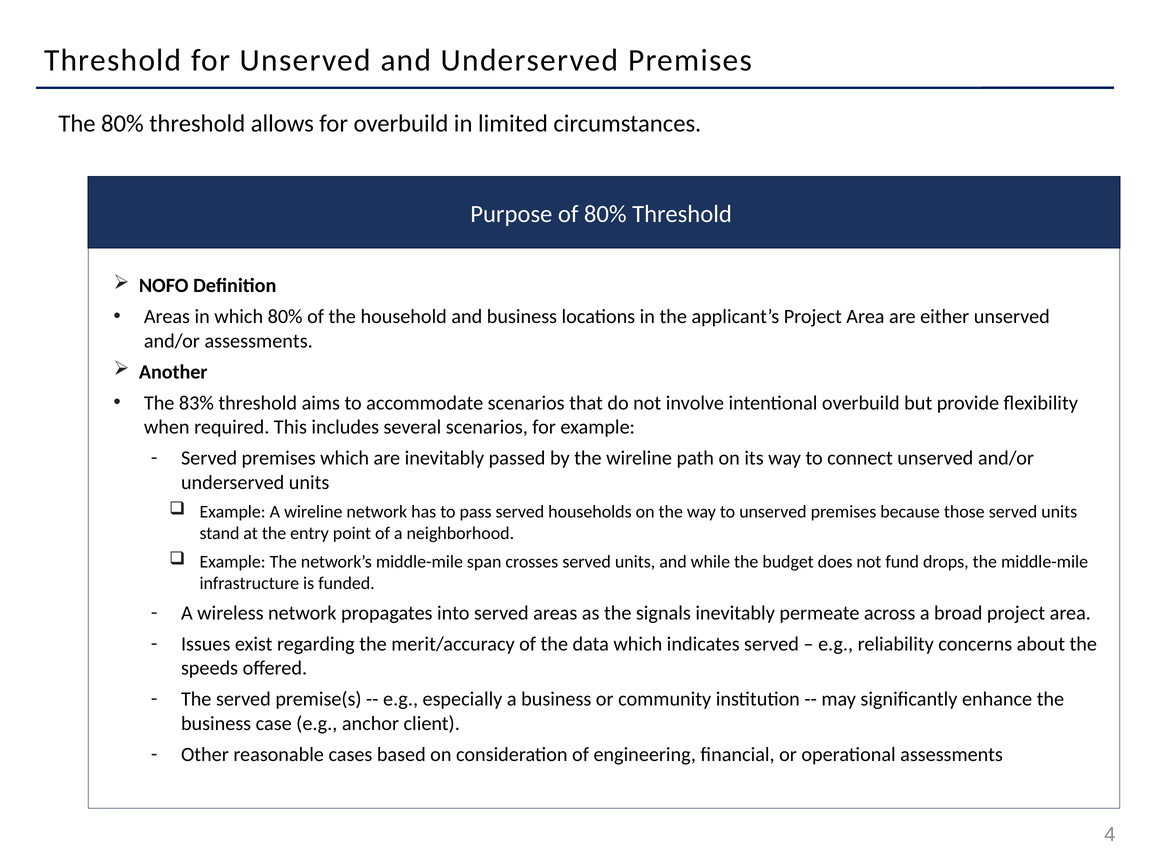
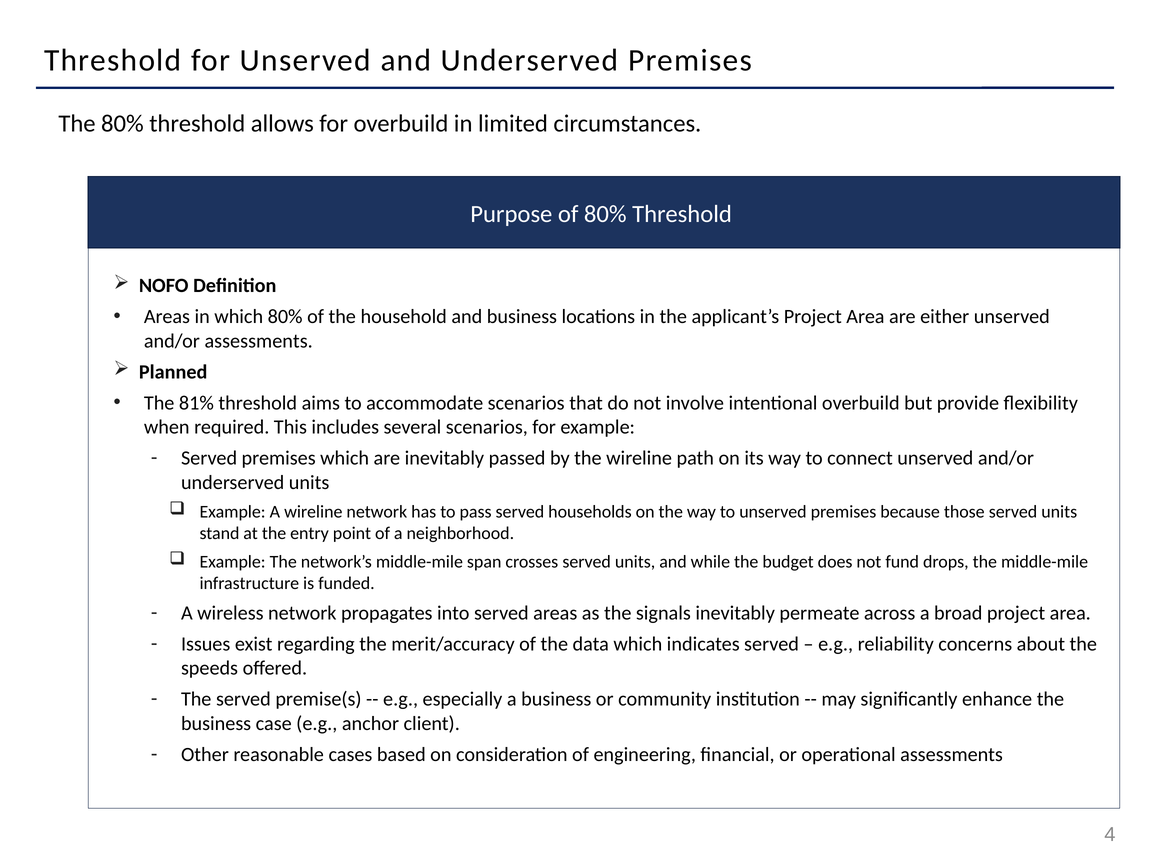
Another: Another -> Planned
83%: 83% -> 81%
